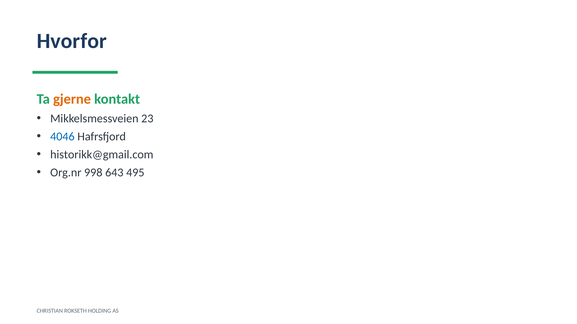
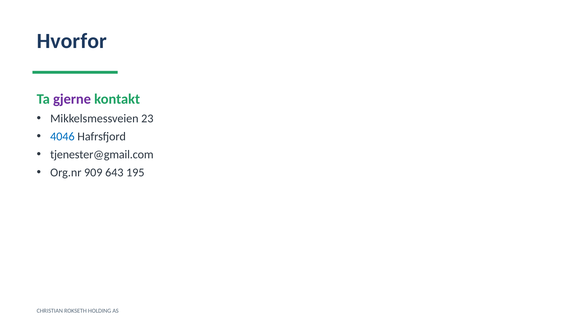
gjerne colour: orange -> purple
historikk@gmail.com: historikk@gmail.com -> tjenester@gmail.com
998: 998 -> 909
495: 495 -> 195
